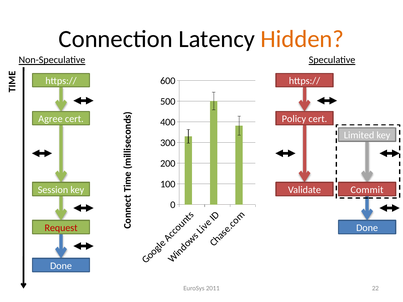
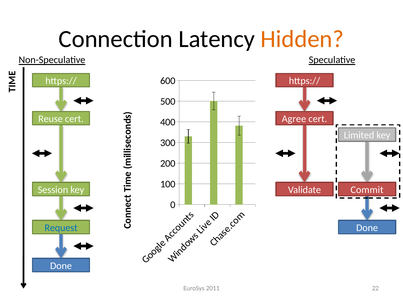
Agree: Agree -> Reuse
Policy: Policy -> Agree
Request colour: red -> blue
